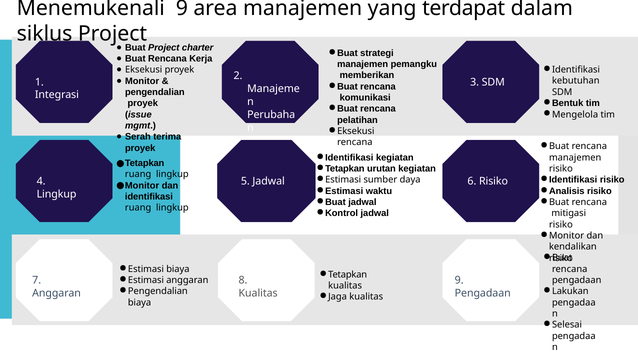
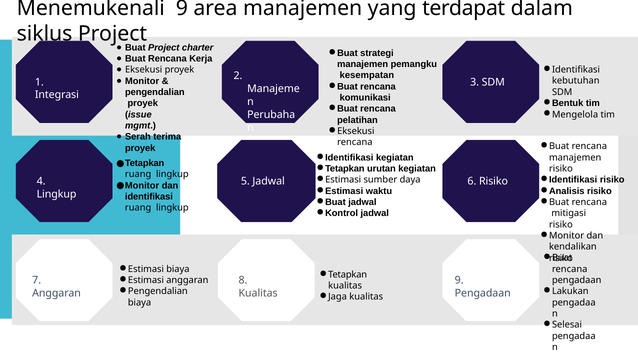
memberikan: memberikan -> kesempatan
